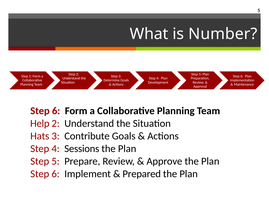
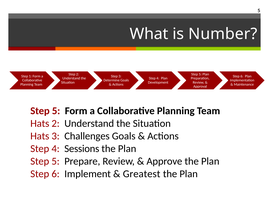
6 at (56, 111): 6 -> 5
Help at (40, 123): Help -> Hats
Contribute: Contribute -> Challenges
Prepared: Prepared -> Greatest
